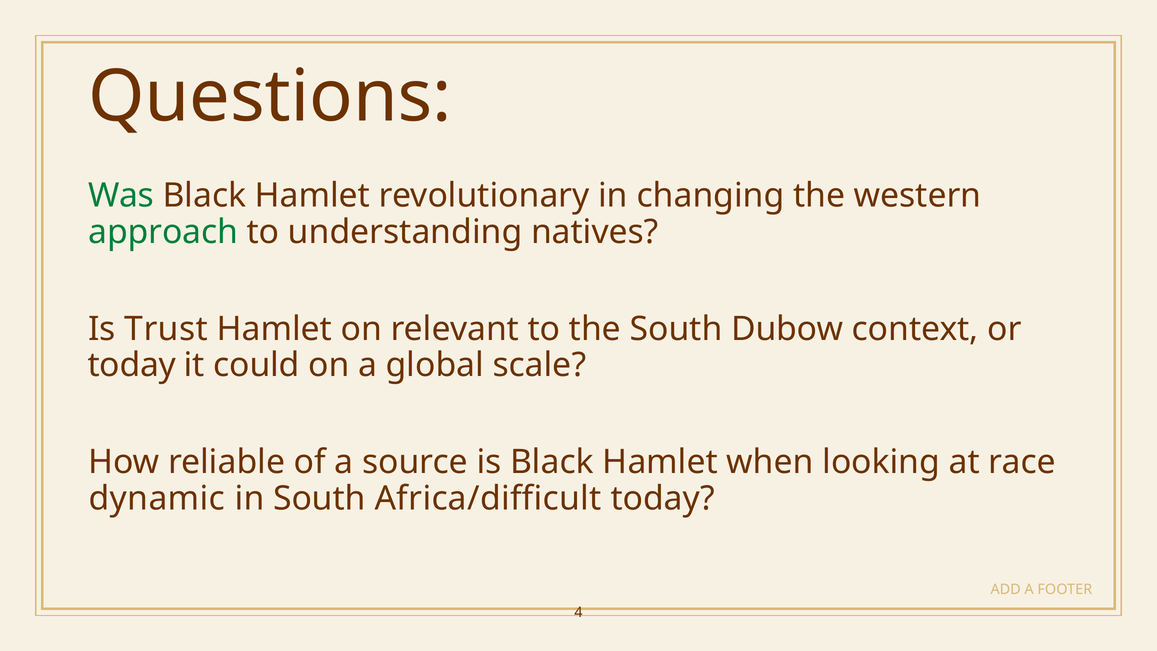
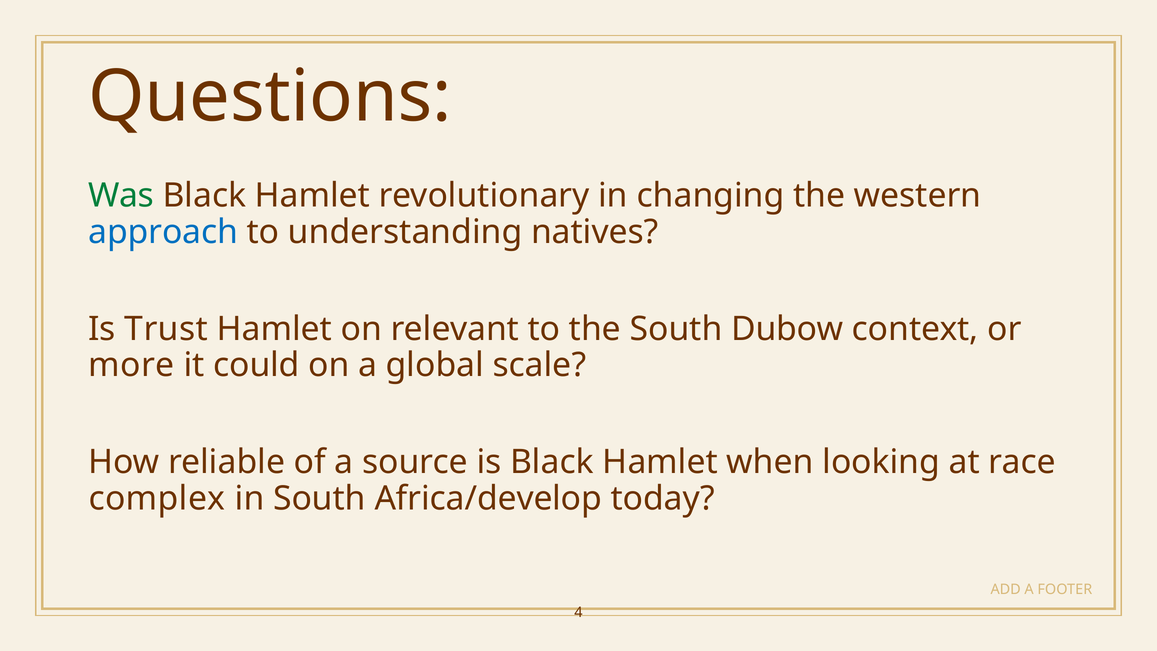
approach colour: green -> blue
today at (132, 365): today -> more
dynamic: dynamic -> complex
Africa/difficult: Africa/difficult -> Africa/develop
